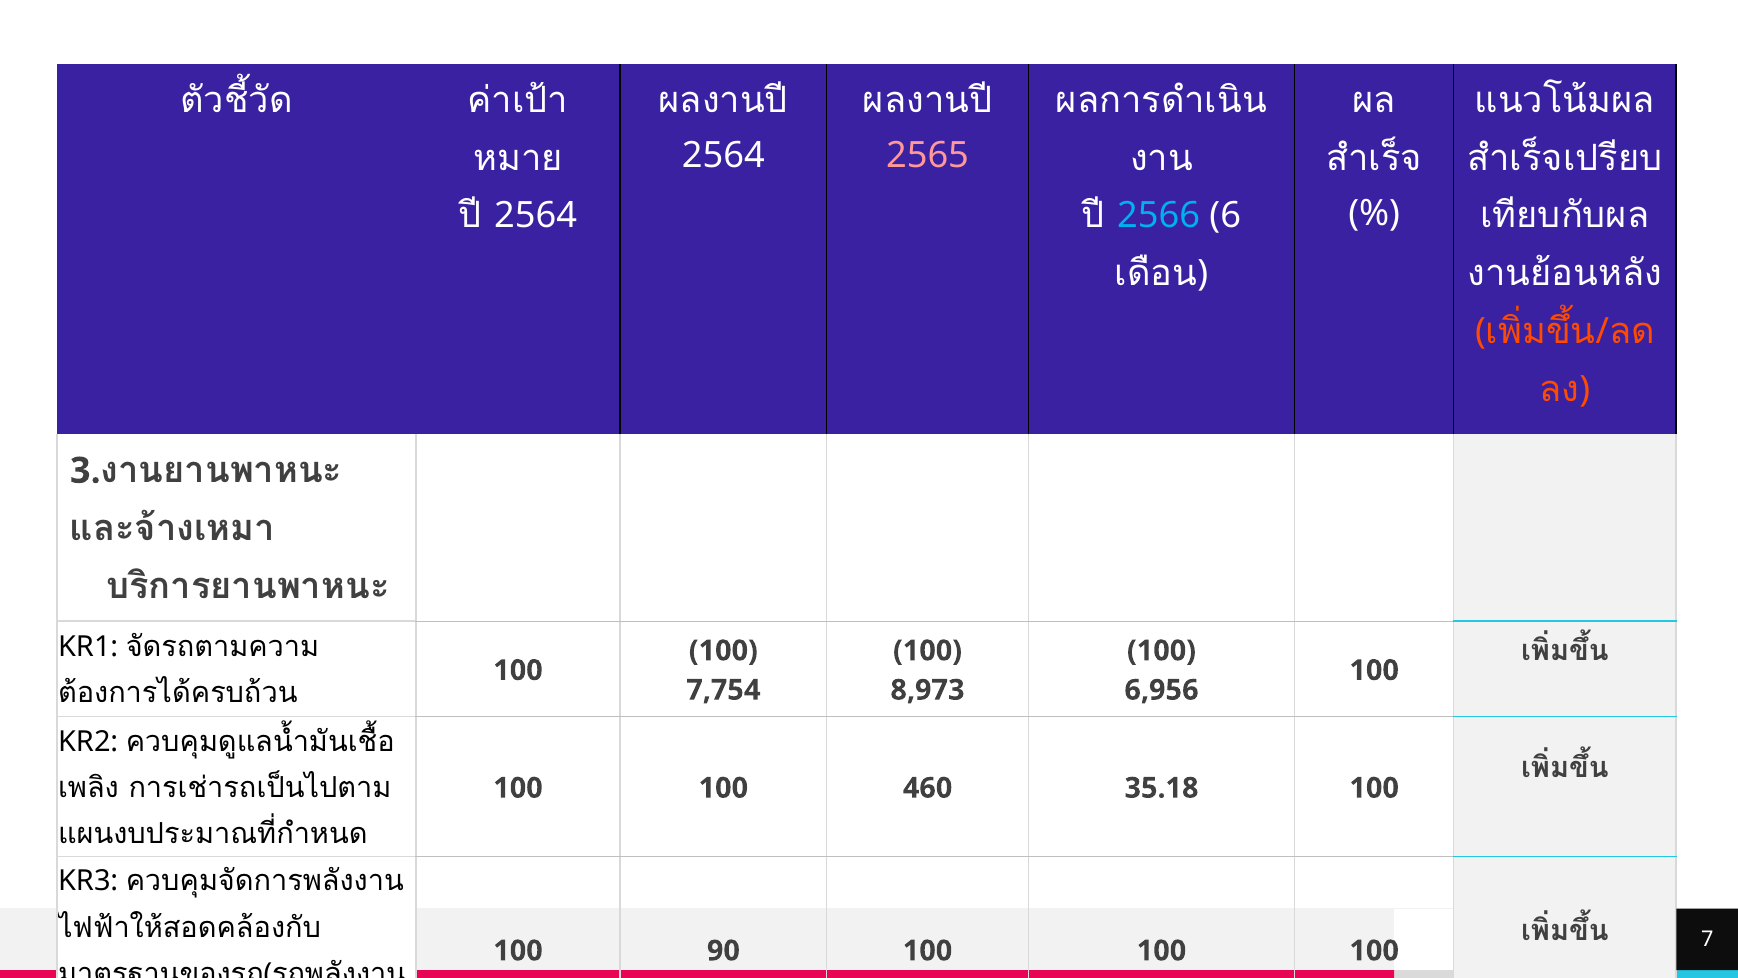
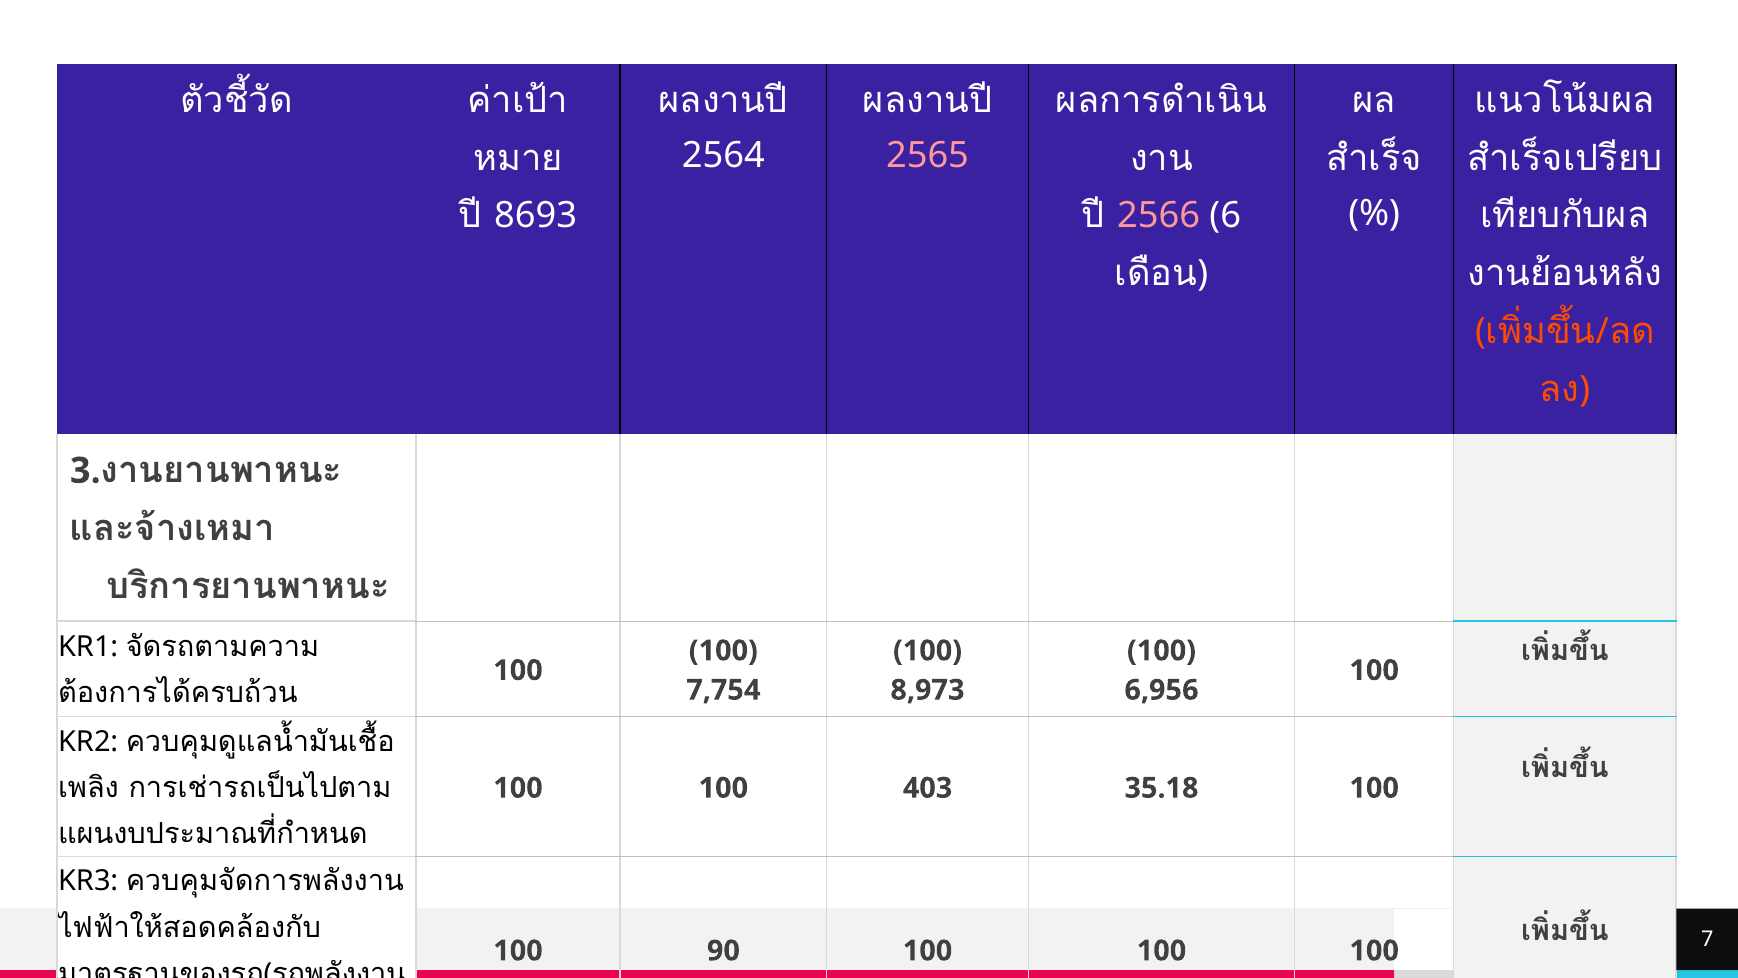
2564 at (536, 216): 2564 -> 8693
2566 colour: light blue -> pink
460: 460 -> 403
